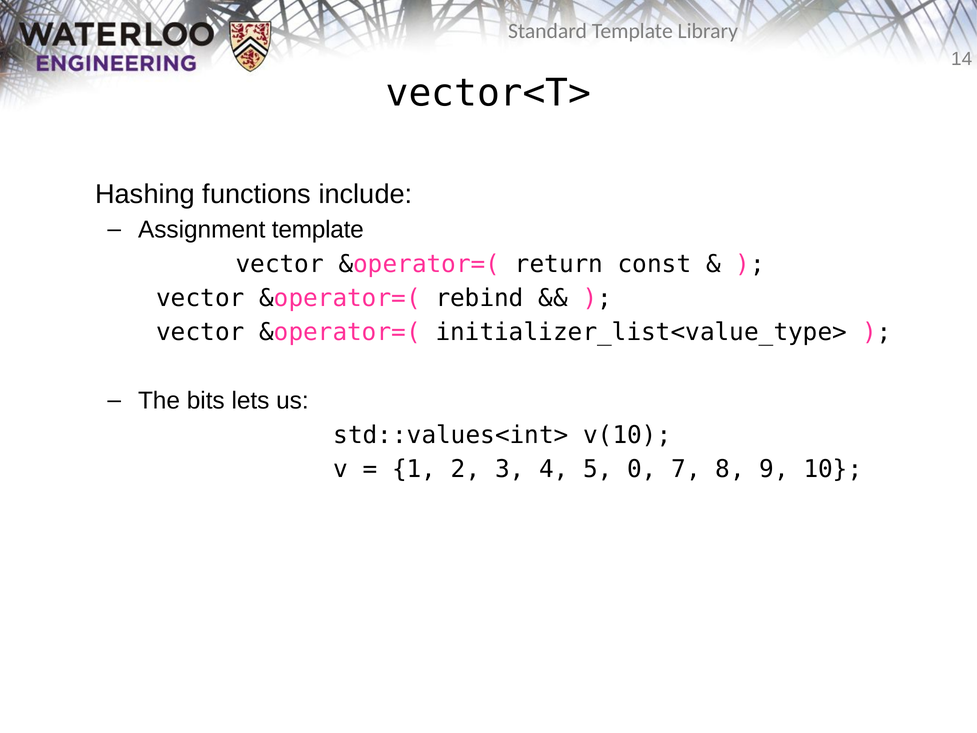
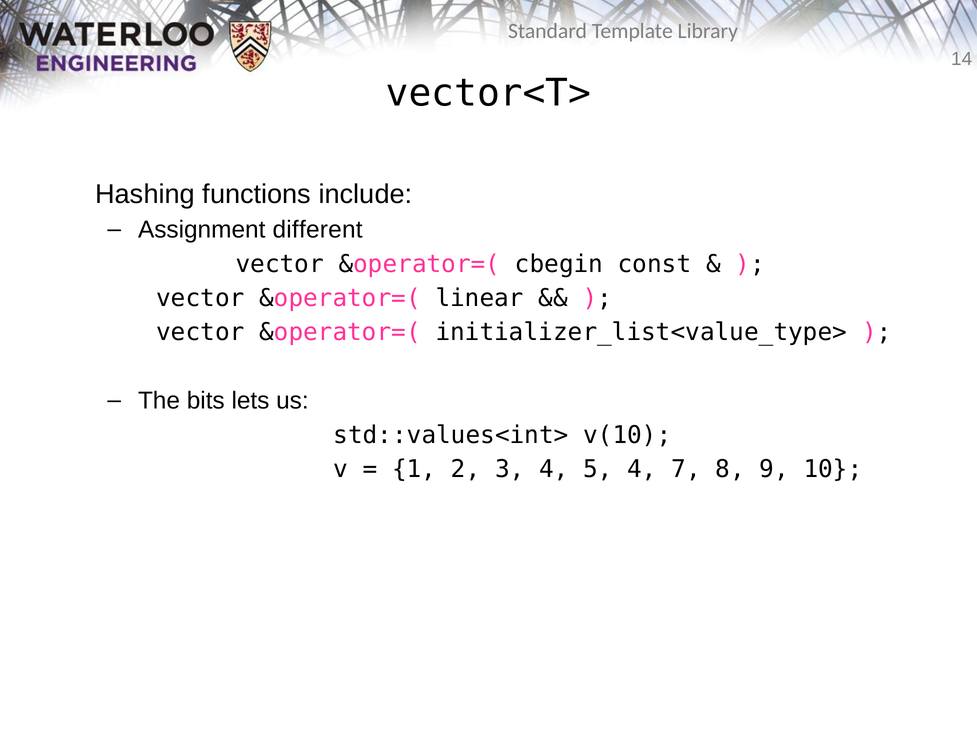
Assignment template: template -> different
return: return -> cbegin
rebind: rebind -> linear
5 0: 0 -> 4
